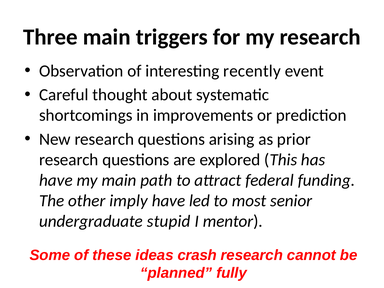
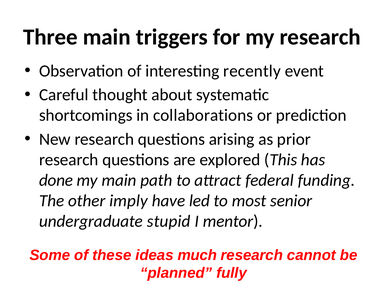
improvements: improvements -> collaborations
have at (56, 180): have -> done
crash: crash -> much
